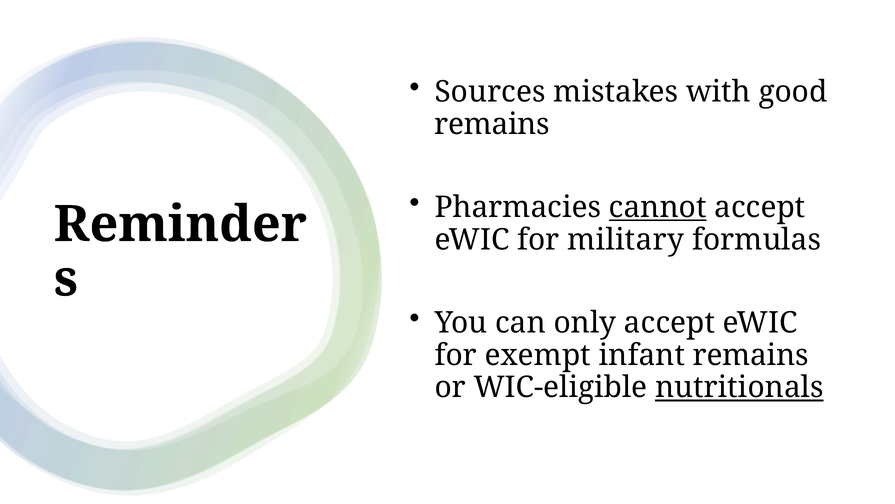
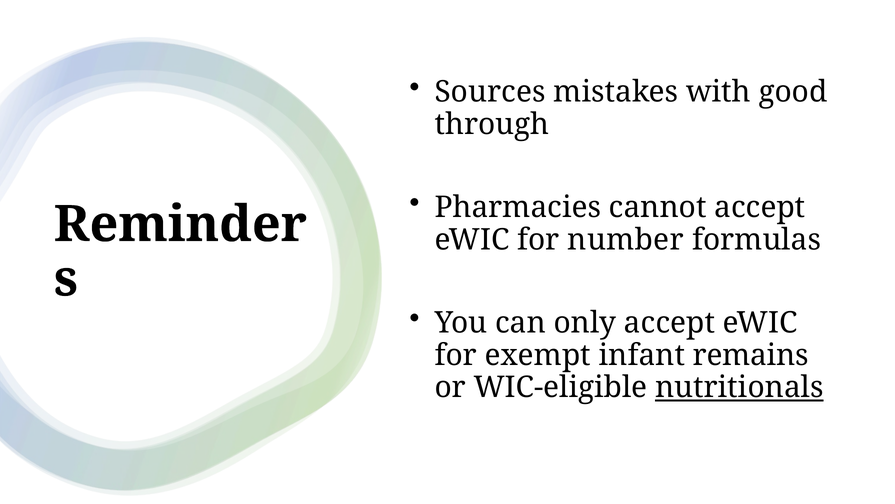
remains at (492, 124): remains -> through
cannot underline: present -> none
military: military -> number
